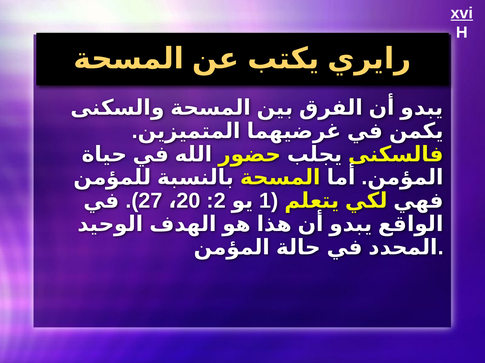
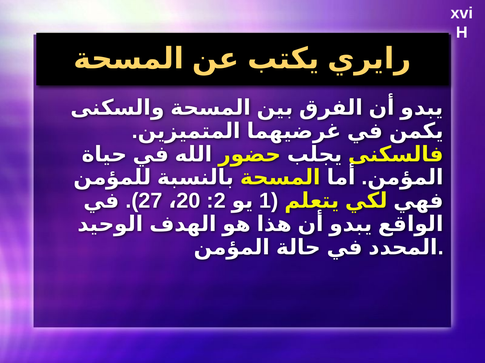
xvi underline: present -> none
